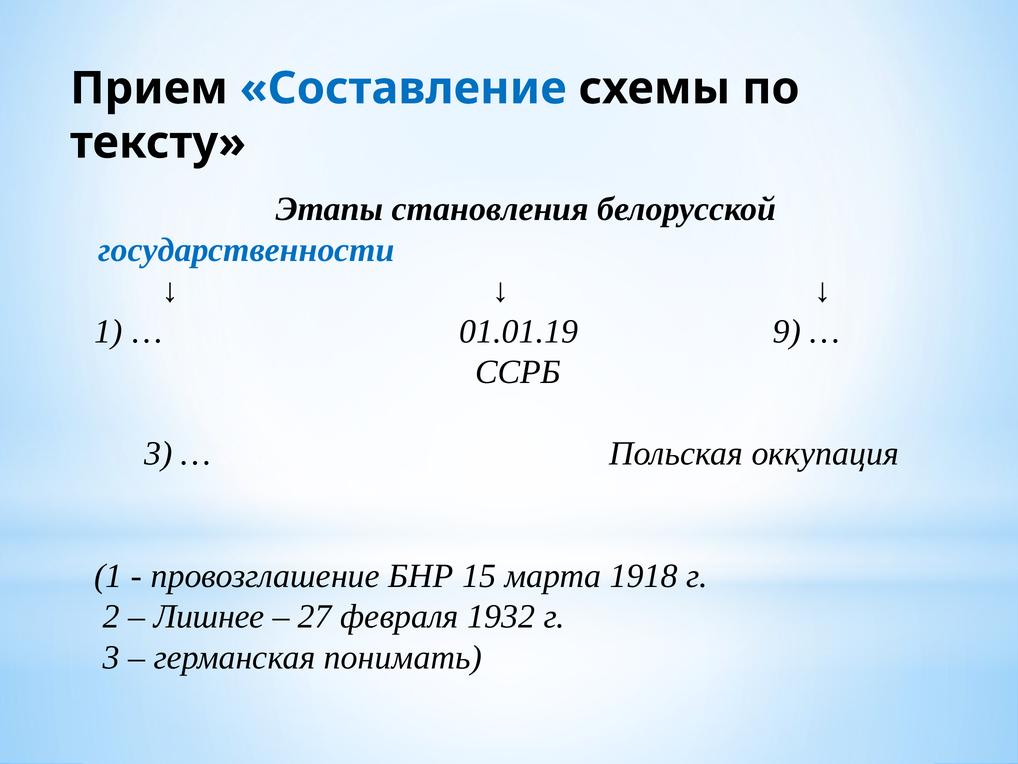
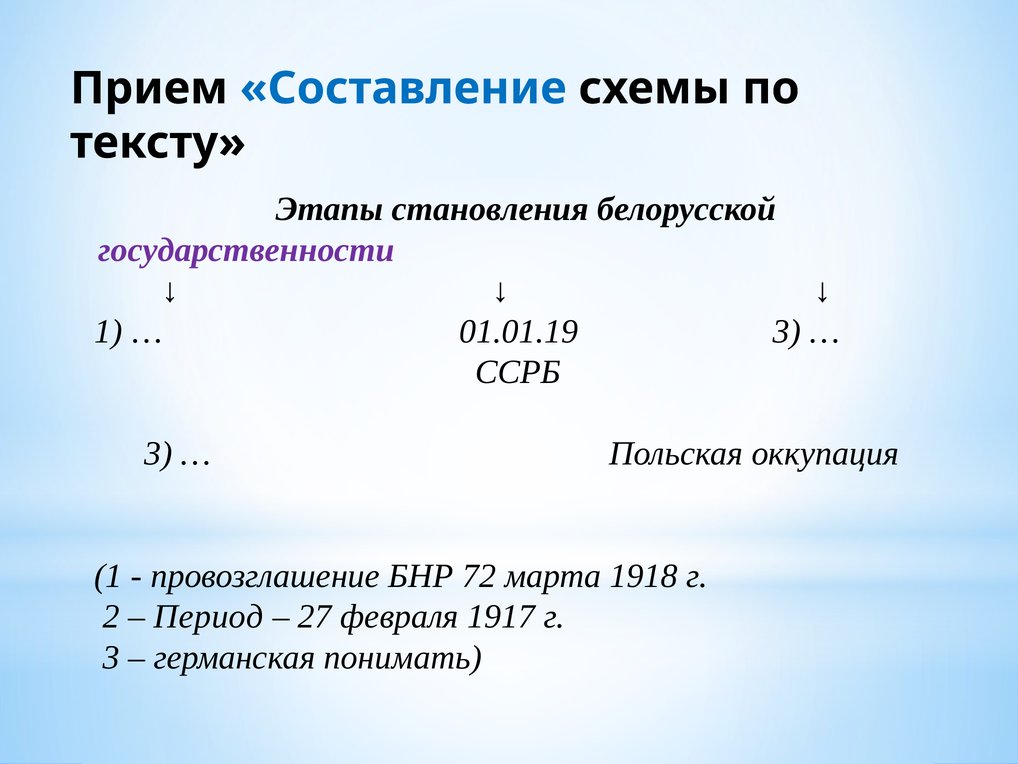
государственности colour: blue -> purple
01.01.19 9: 9 -> 3
15: 15 -> 72
Лишнее: Лишнее -> Период
1932: 1932 -> 1917
